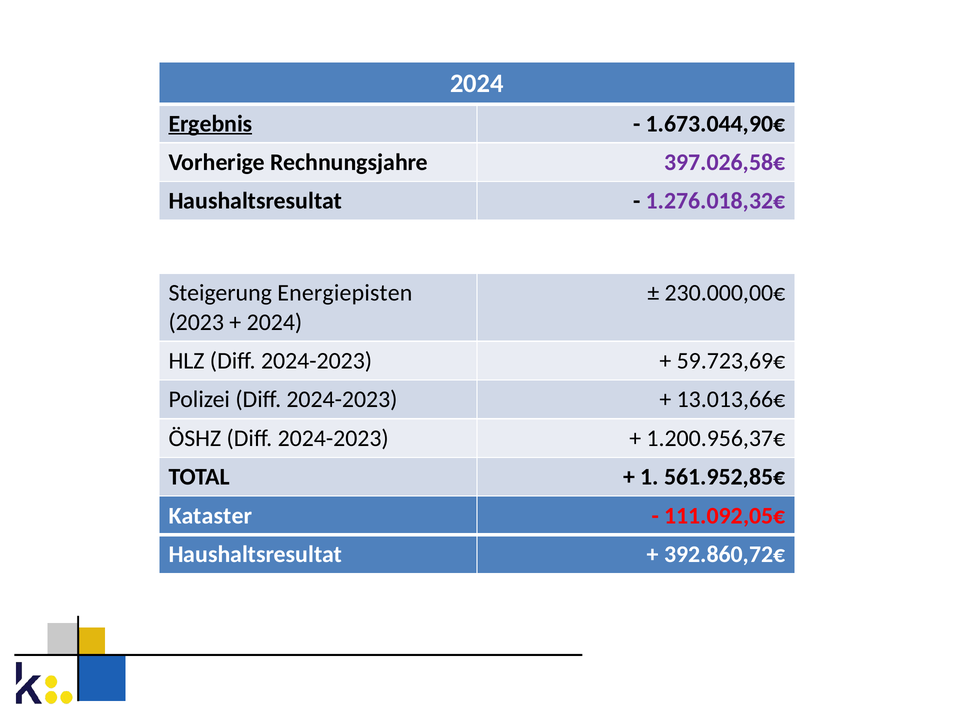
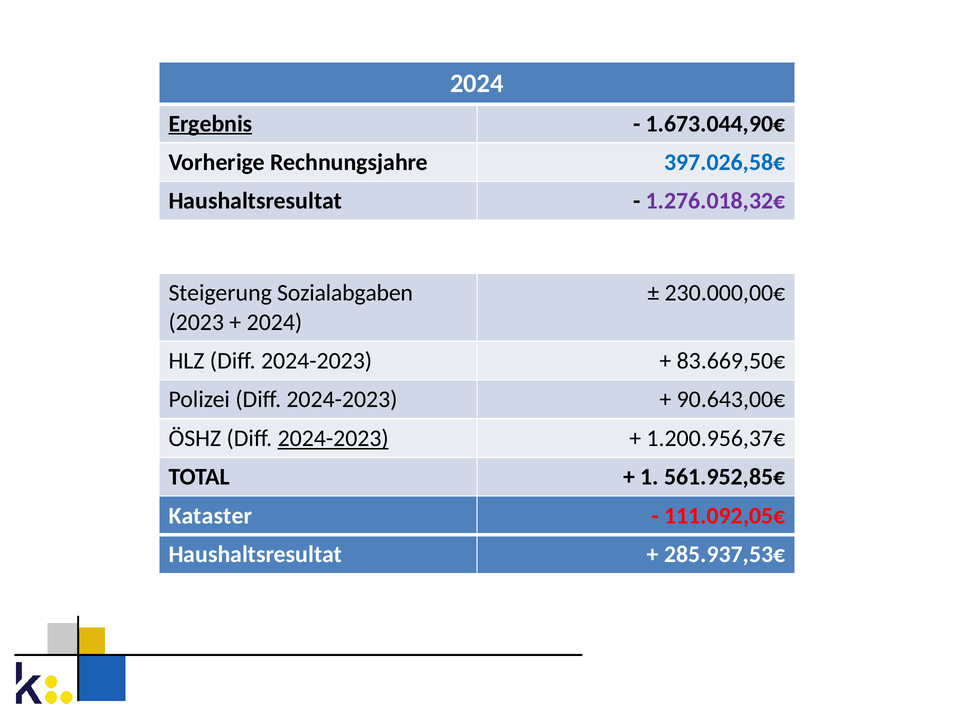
397.026,58€ colour: purple -> blue
Energiepisten: Energiepisten -> Sozialabgaben
59.723,69€: 59.723,69€ -> 83.669,50€
13.013,66€: 13.013,66€ -> 90.643,00€
2024-2023 at (333, 438) underline: none -> present
392.860,72€: 392.860,72€ -> 285.937,53€
